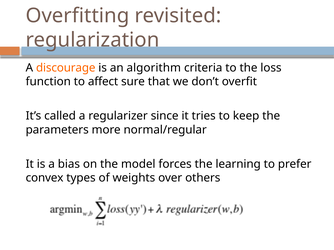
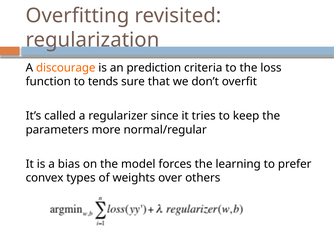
algorithm: algorithm -> prediction
affect: affect -> tends
